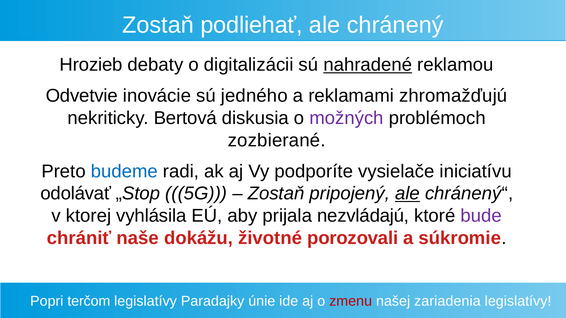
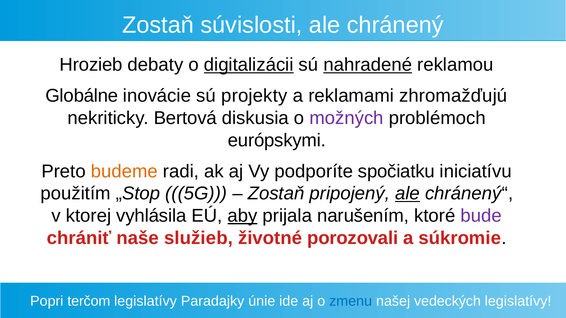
podliehať: podliehať -> súvislosti
digitalizácii underline: none -> present
Odvetvie: Odvetvie -> Globálne
jedného: jedného -> projekty
zozbierané: zozbierané -> európskymi
budeme colour: blue -> orange
vysielače: vysielače -> spočiatku
odolávať: odolávať -> použitím
aby underline: none -> present
nezvládajú: nezvládajú -> narušením
dokážu: dokážu -> služieb
zmenu colour: red -> blue
zariadenia: zariadenia -> vedeckých
